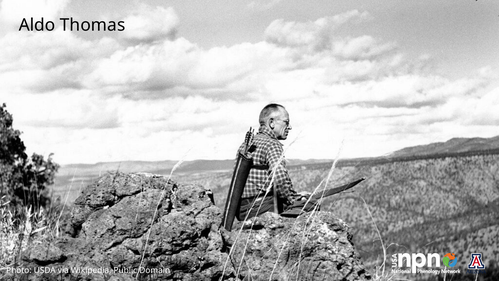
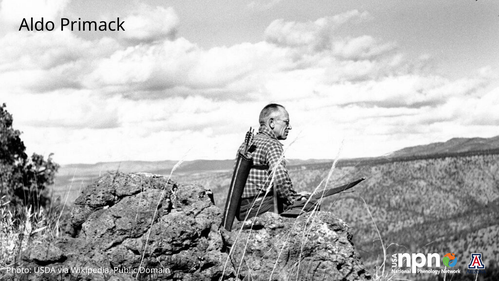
Thomas: Thomas -> Primack
